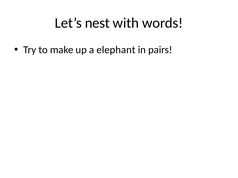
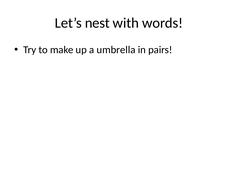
elephant: elephant -> umbrella
